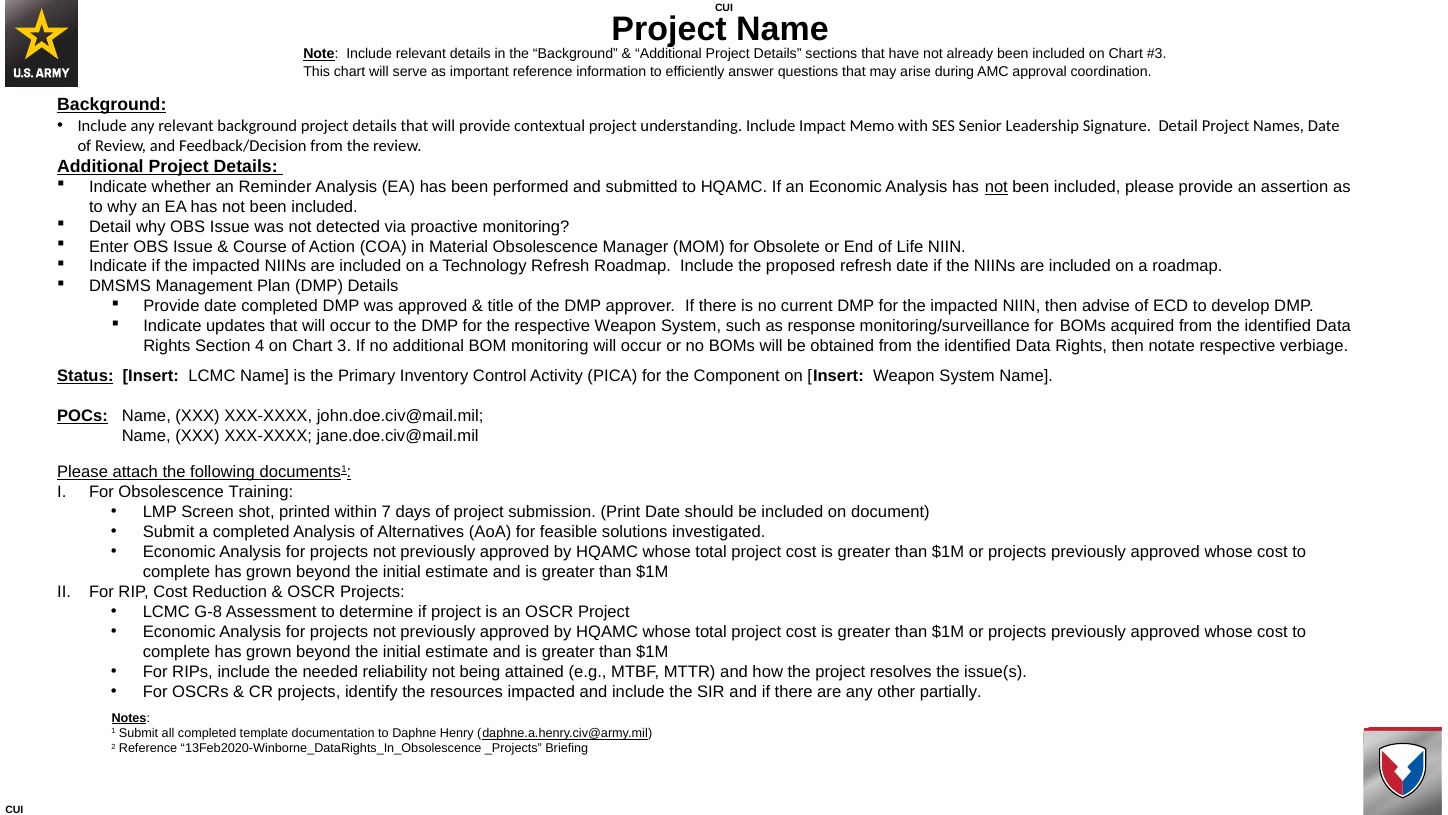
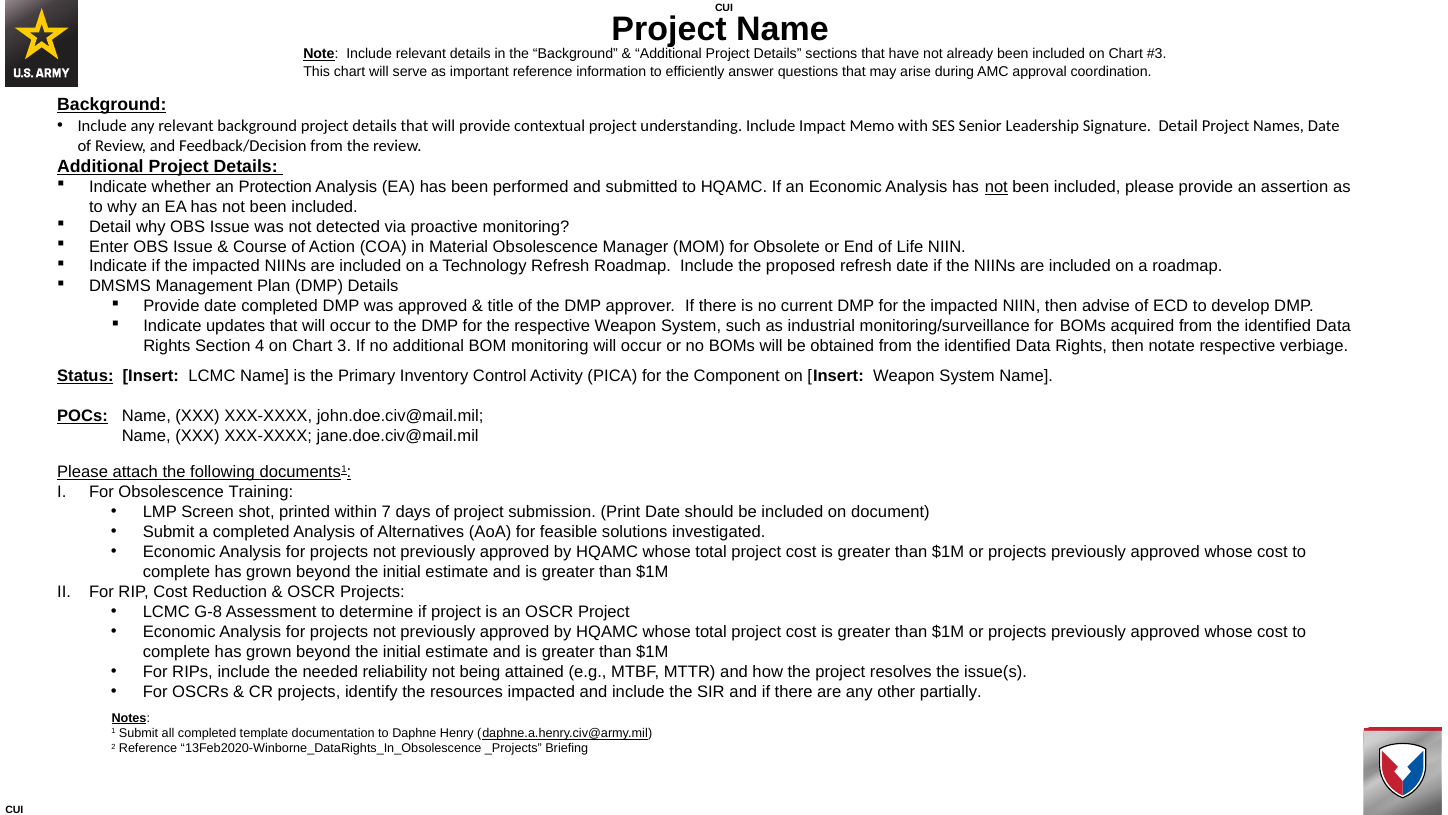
Reminder: Reminder -> Protection
response: response -> industrial
